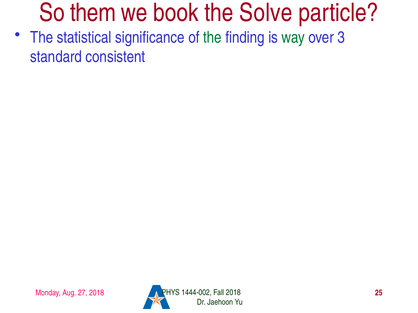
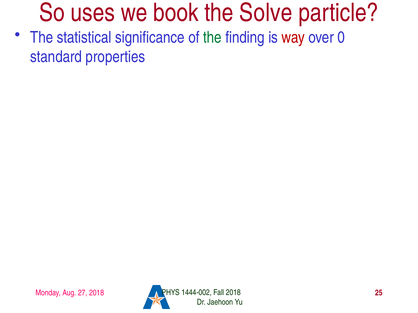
them: them -> uses
way colour: green -> red
3: 3 -> 0
consistent: consistent -> properties
